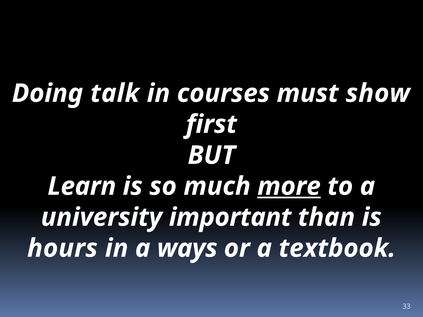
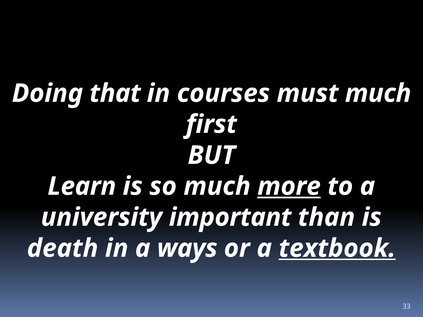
talk: talk -> that
must show: show -> much
hours: hours -> death
textbook underline: none -> present
